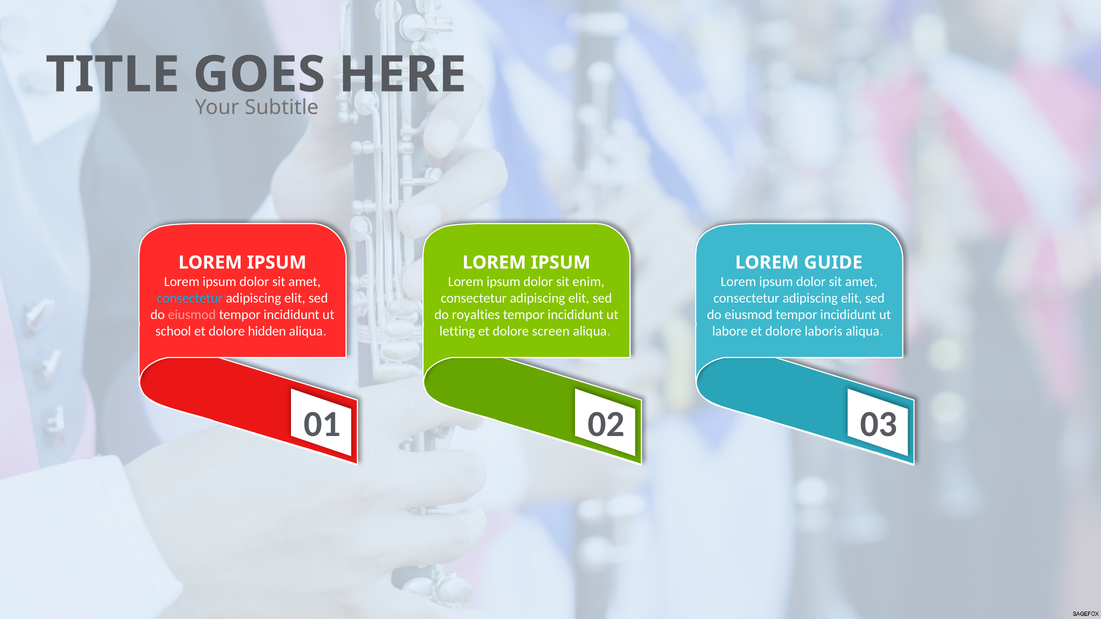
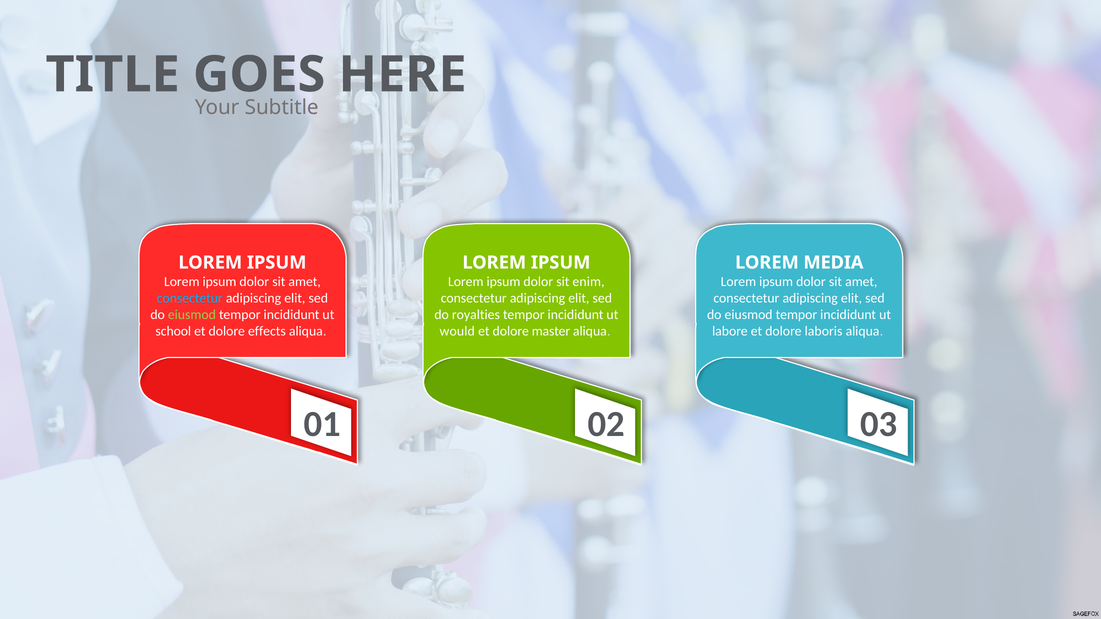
GUIDE: GUIDE -> MEDIA
eiusmod at (192, 315) colour: pink -> light green
hidden: hidden -> effects
letting: letting -> would
screen: screen -> master
